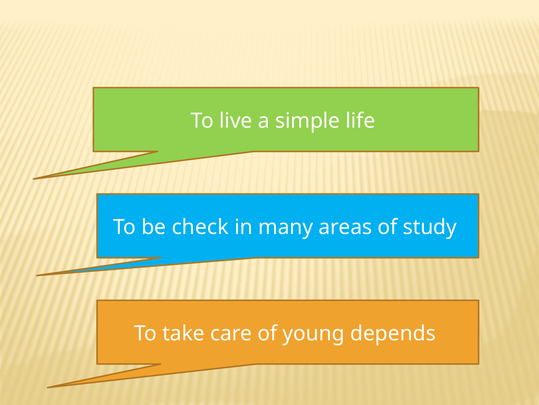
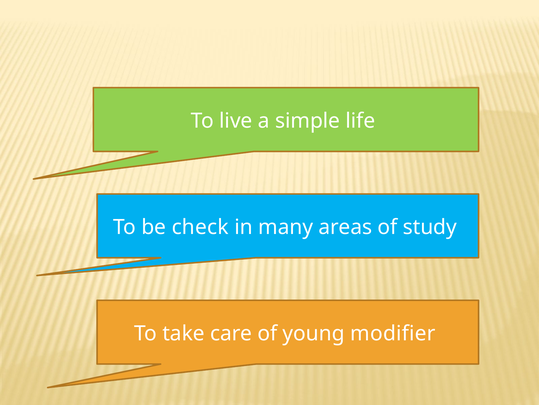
depends: depends -> modifier
